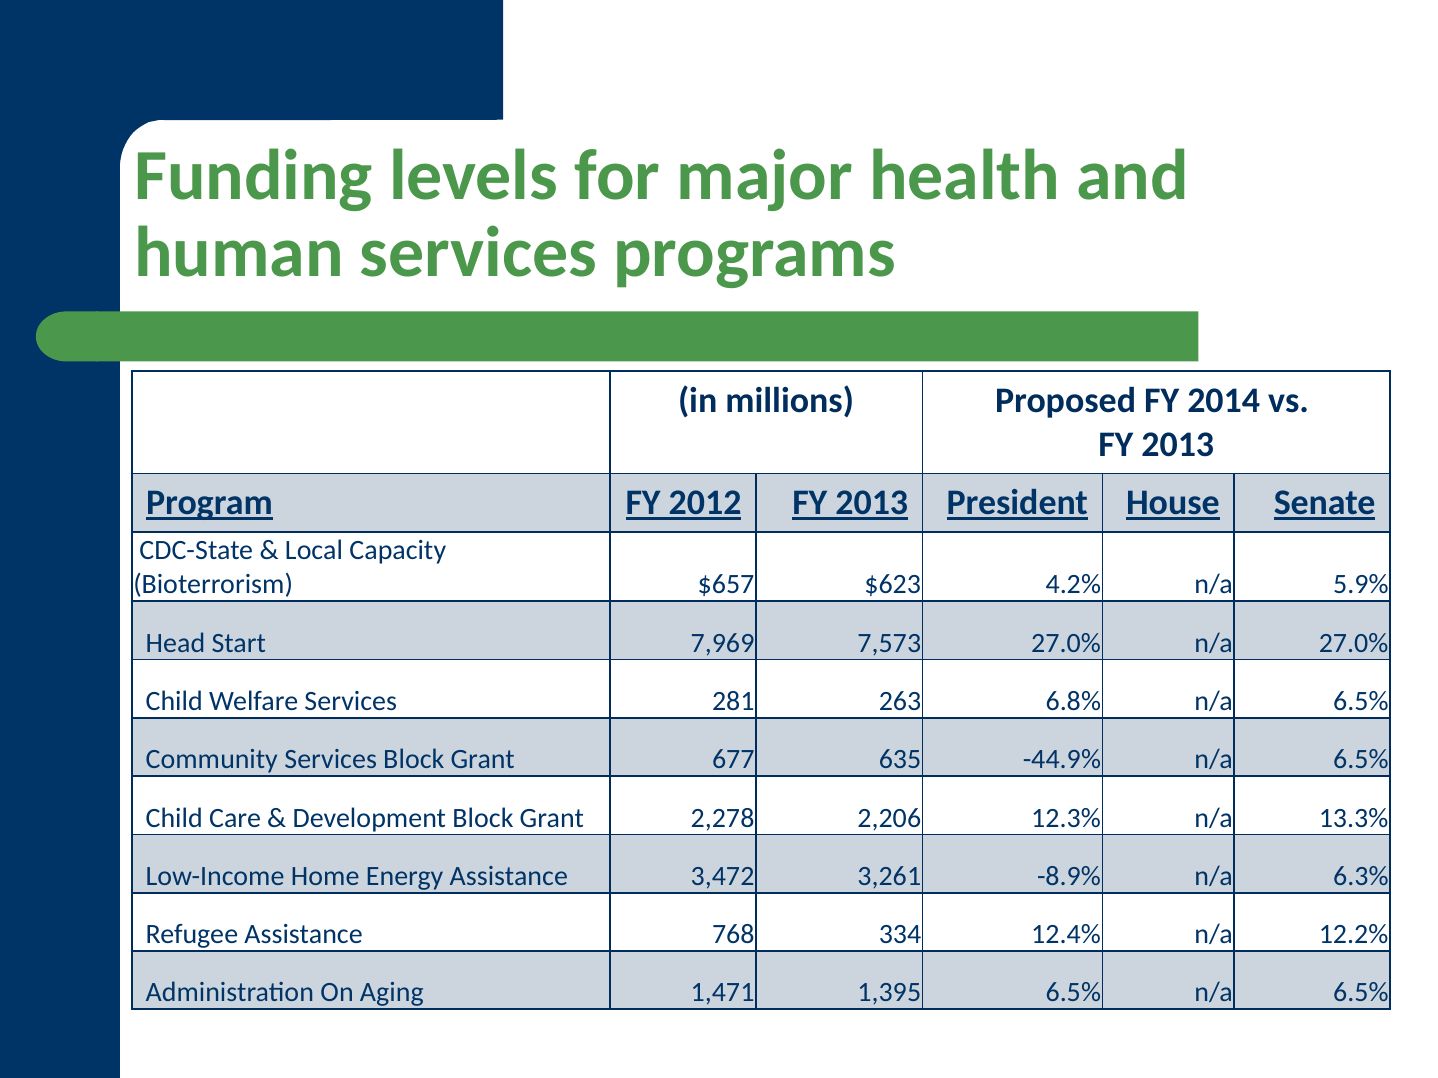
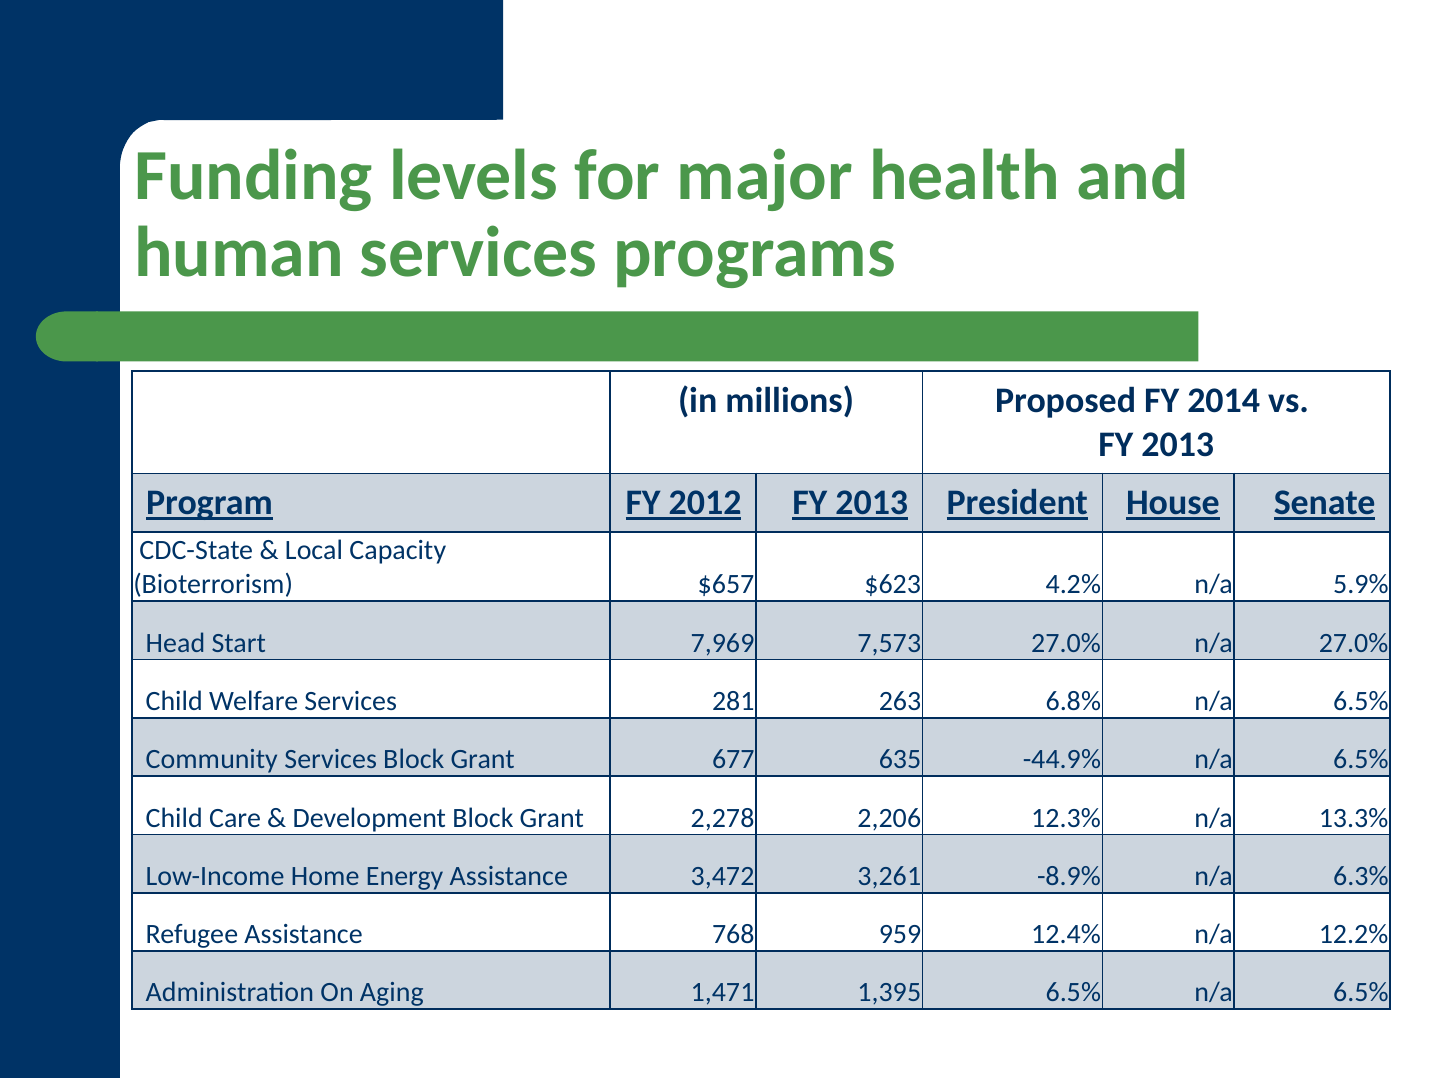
334: 334 -> 959
